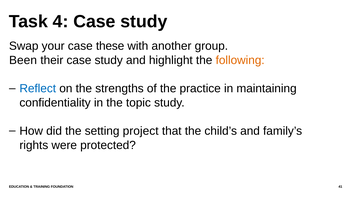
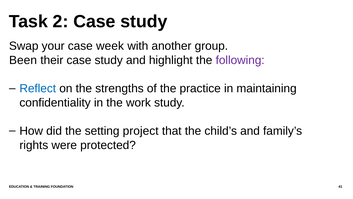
4: 4 -> 2
these: these -> week
following colour: orange -> purple
topic: topic -> work
